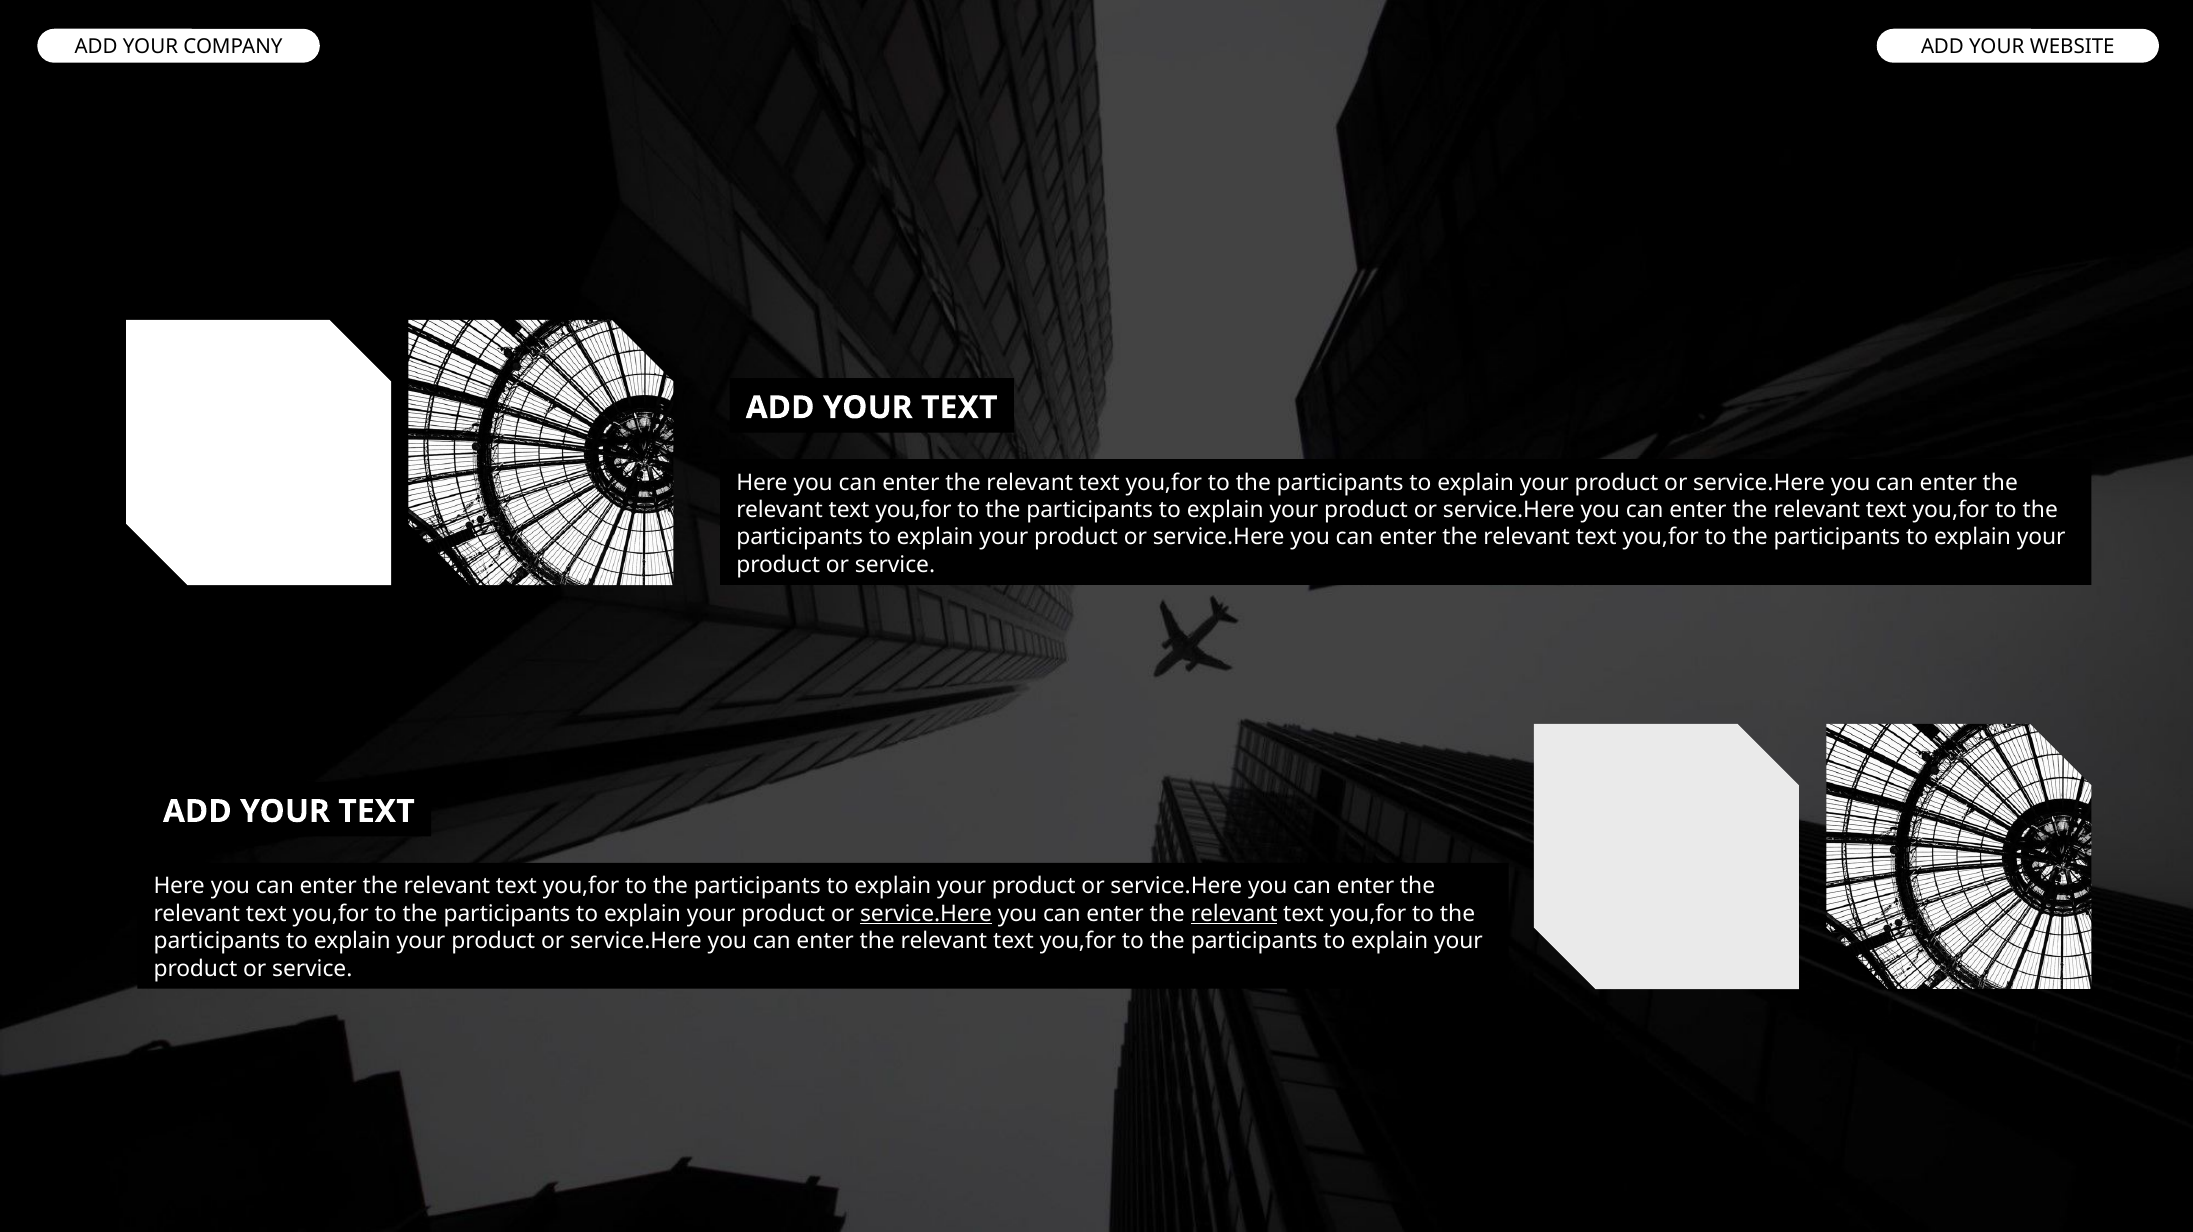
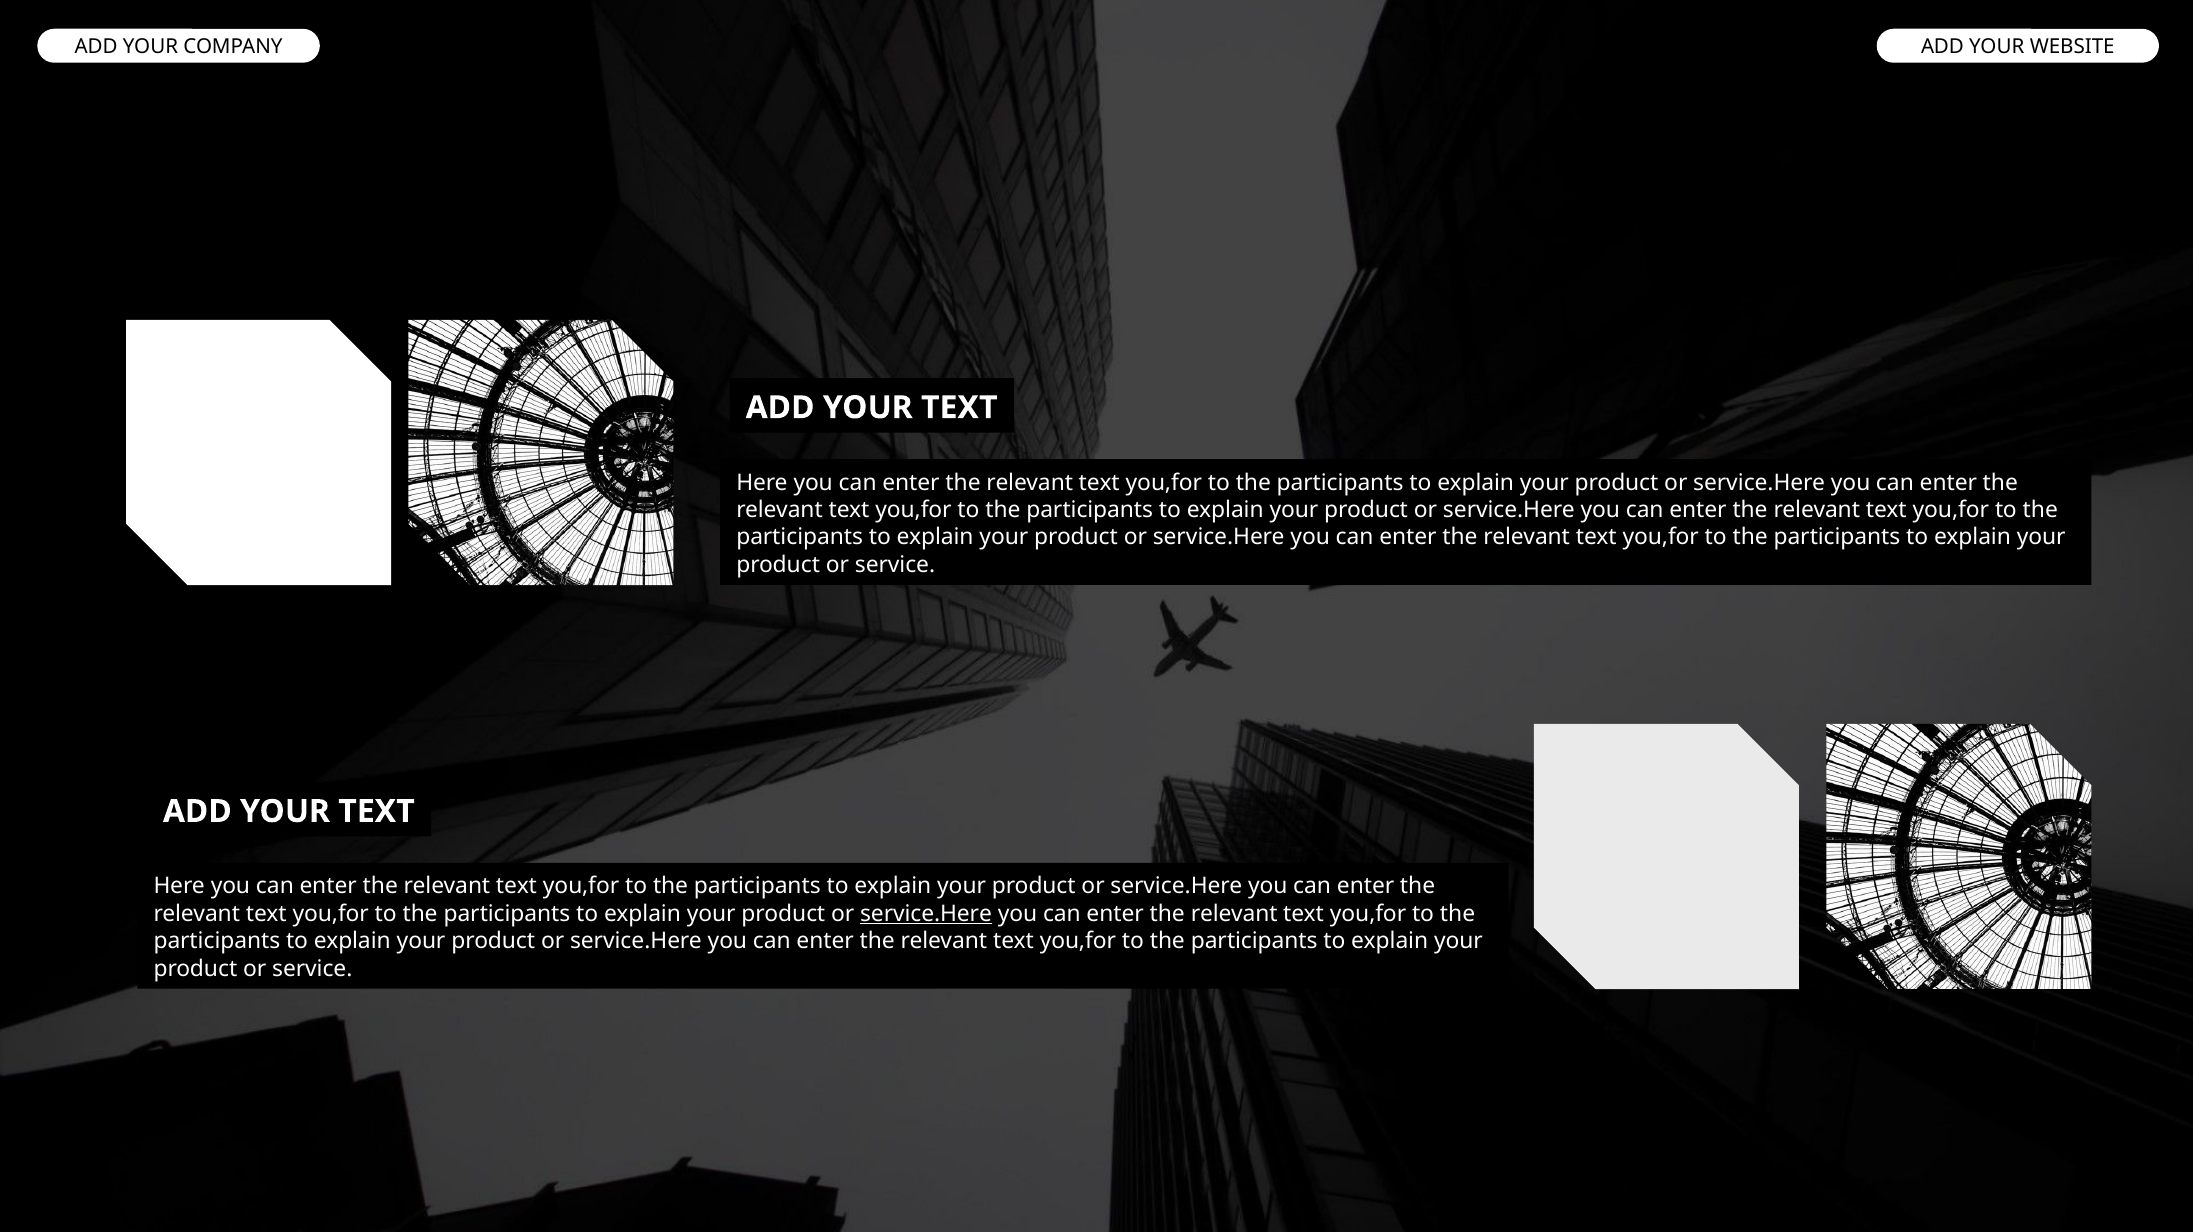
relevant at (1234, 913) underline: present -> none
